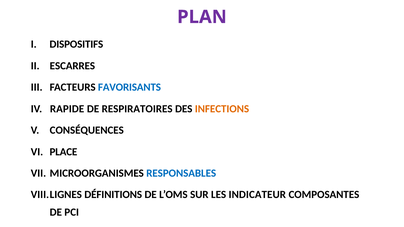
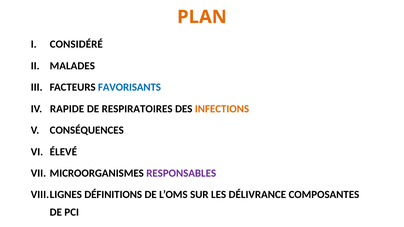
PLAN colour: purple -> orange
DISPOSITIFS: DISPOSITIFS -> CONSIDÉRÉ
ESCARRES: ESCARRES -> MALADES
PLACE: PLACE -> ÉLEVÉ
RESPONSABLES colour: blue -> purple
INDICATEUR: INDICATEUR -> DÉLIVRANCE
